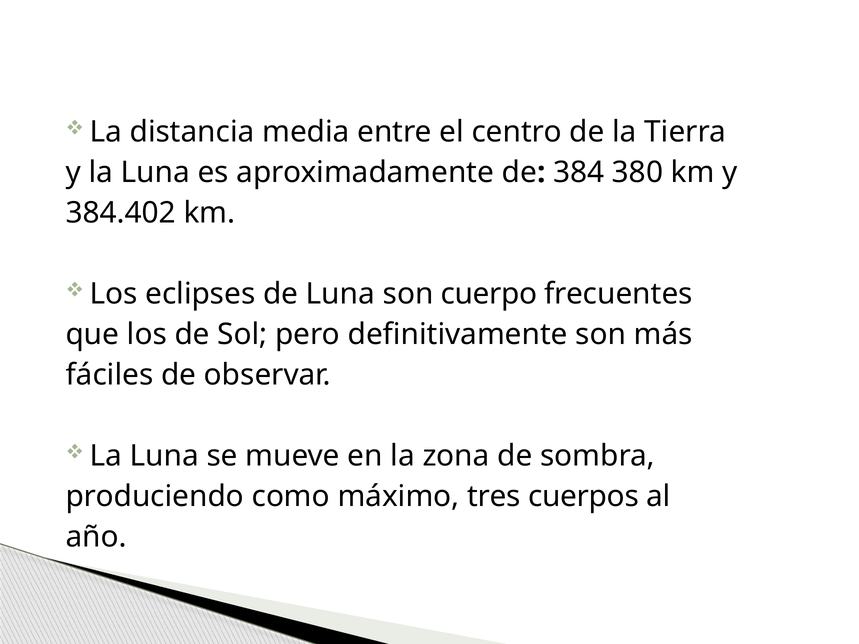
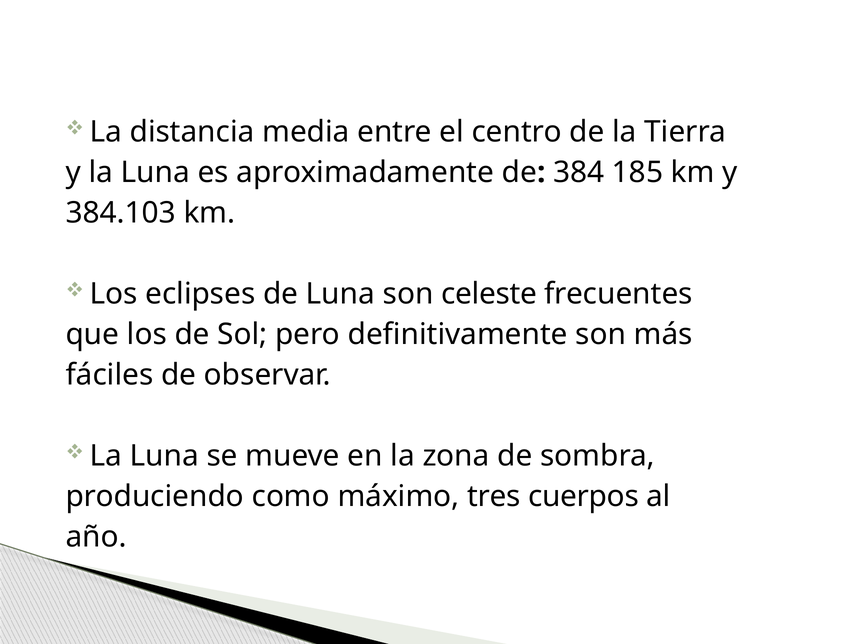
380: 380 -> 185
384.402: 384.402 -> 384.103
cuerpo: cuerpo -> celeste
